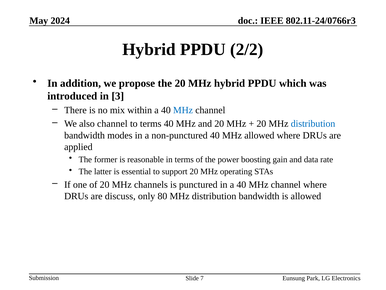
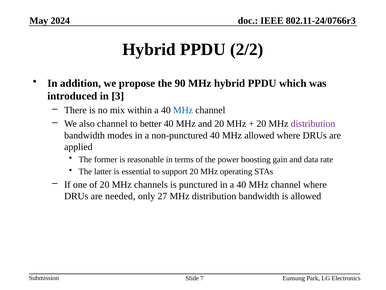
the 20: 20 -> 90
to terms: terms -> better
distribution at (313, 124) colour: blue -> purple
discuss: discuss -> needed
80: 80 -> 27
